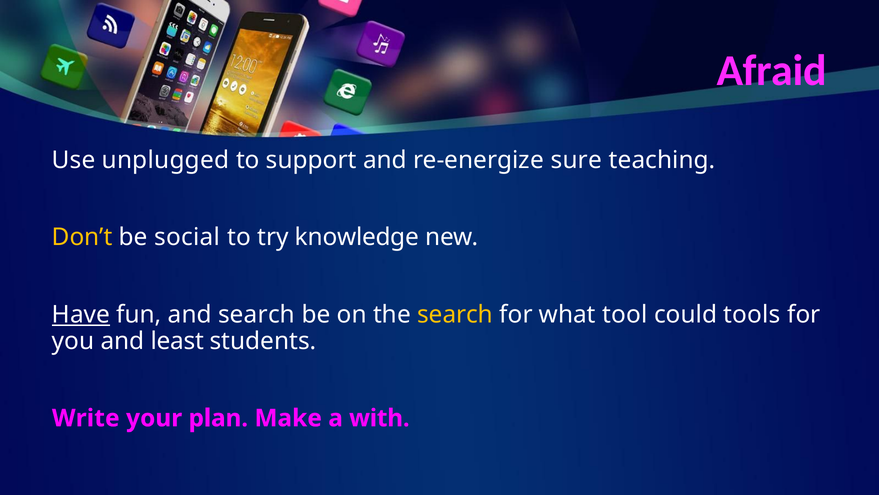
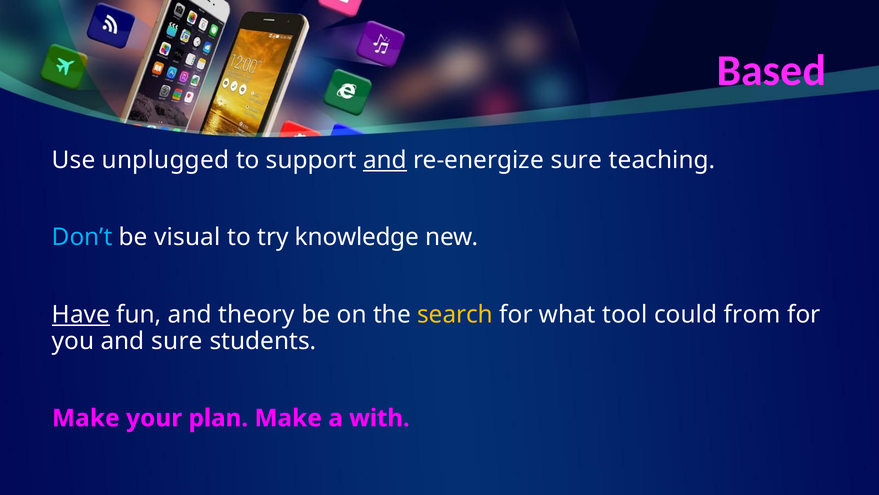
Afraid: Afraid -> Based
and at (385, 160) underline: none -> present
Don’t colour: yellow -> light blue
social: social -> visual
and search: search -> theory
tools: tools -> from
and least: least -> sure
Write at (86, 418): Write -> Make
